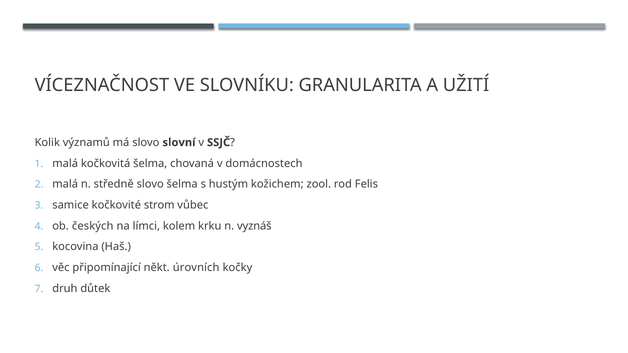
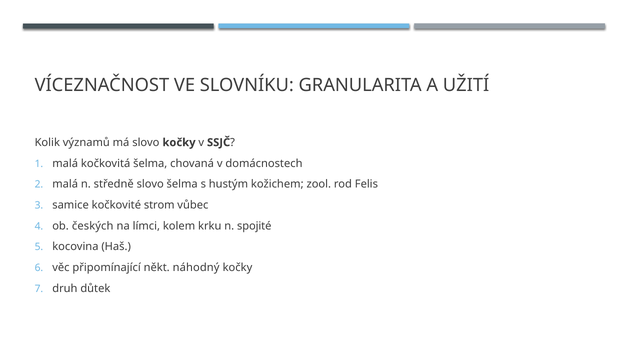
slovo slovní: slovní -> kočky
vyznáš: vyznáš -> spojité
úrovních: úrovních -> náhodný
